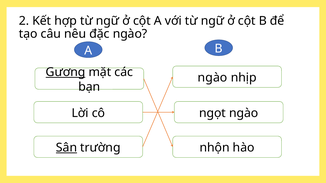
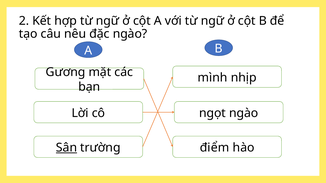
Gương underline: present -> none
ngào at (213, 78): ngào -> mình
nhộn: nhộn -> điểm
